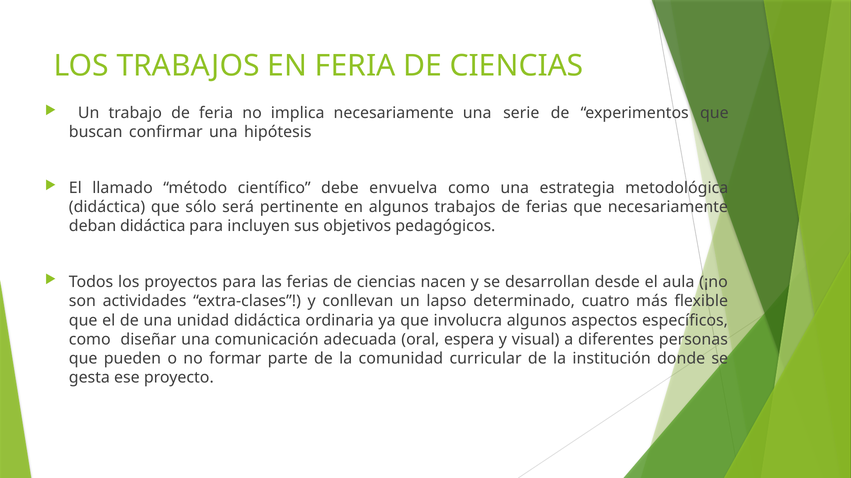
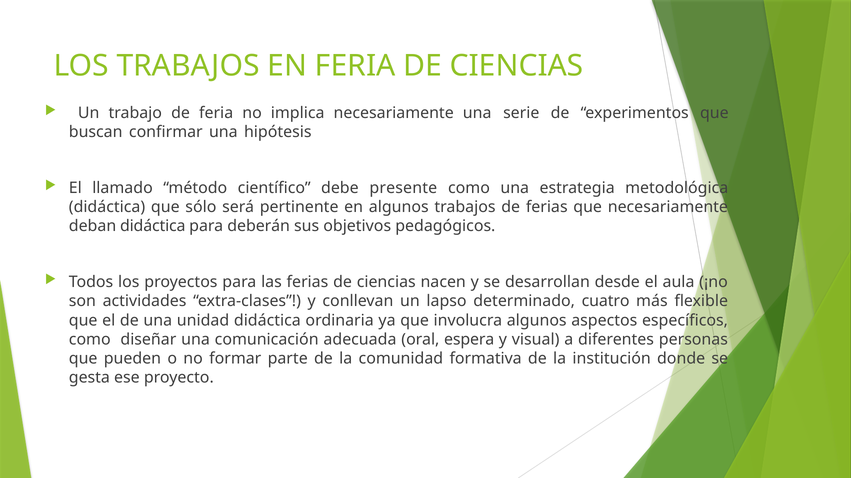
envuelva: envuelva -> presente
incluyen: incluyen -> deberán
curricular: curricular -> formativa
